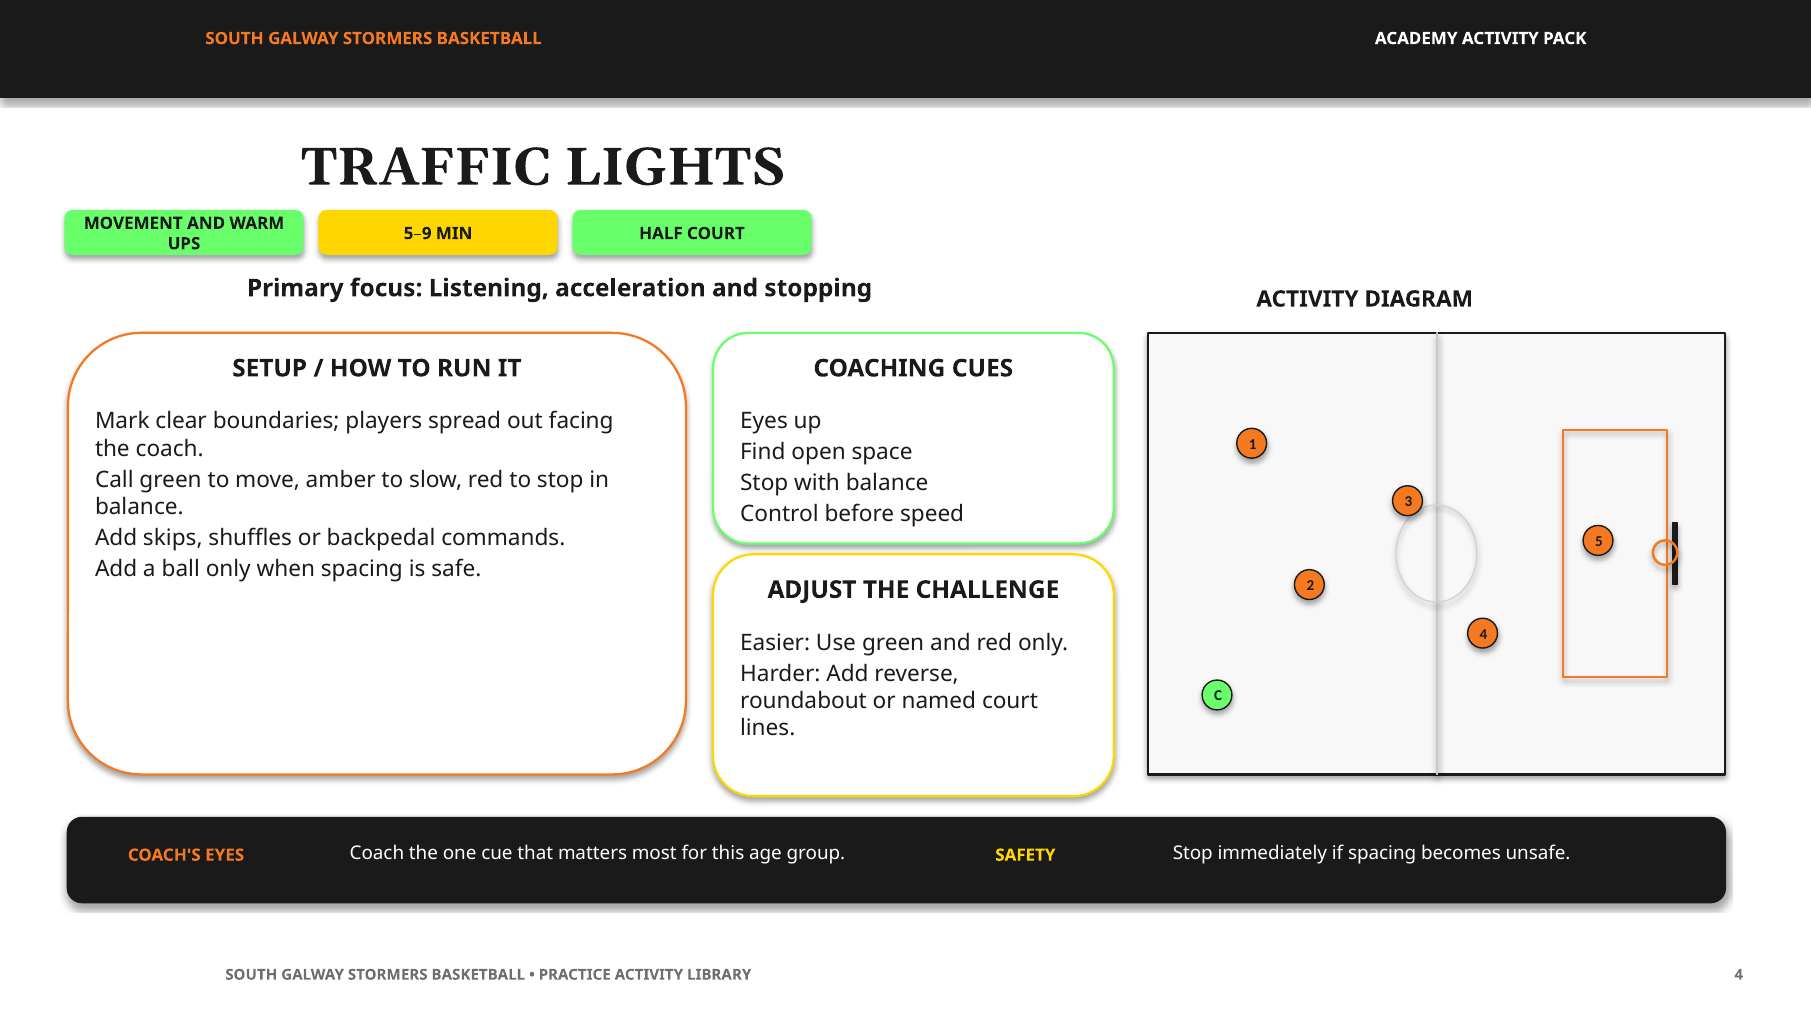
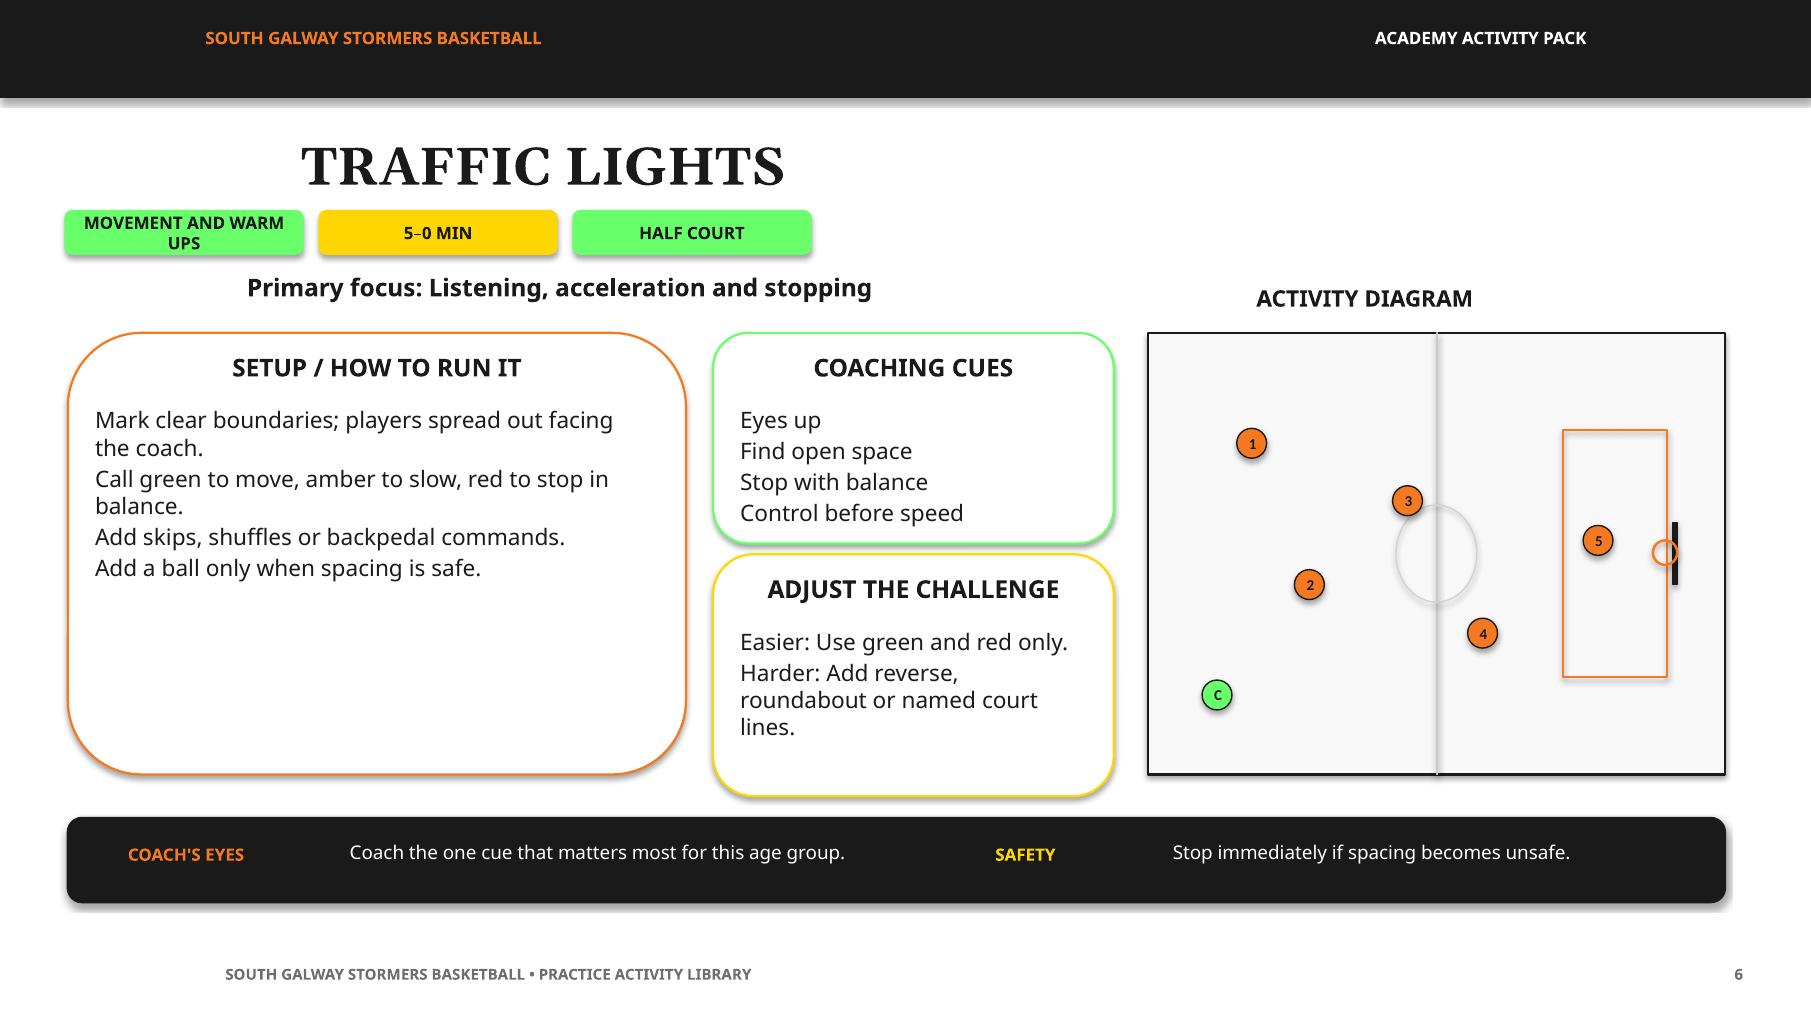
5–9: 5–9 -> 5–0
LIBRARY 4: 4 -> 6
